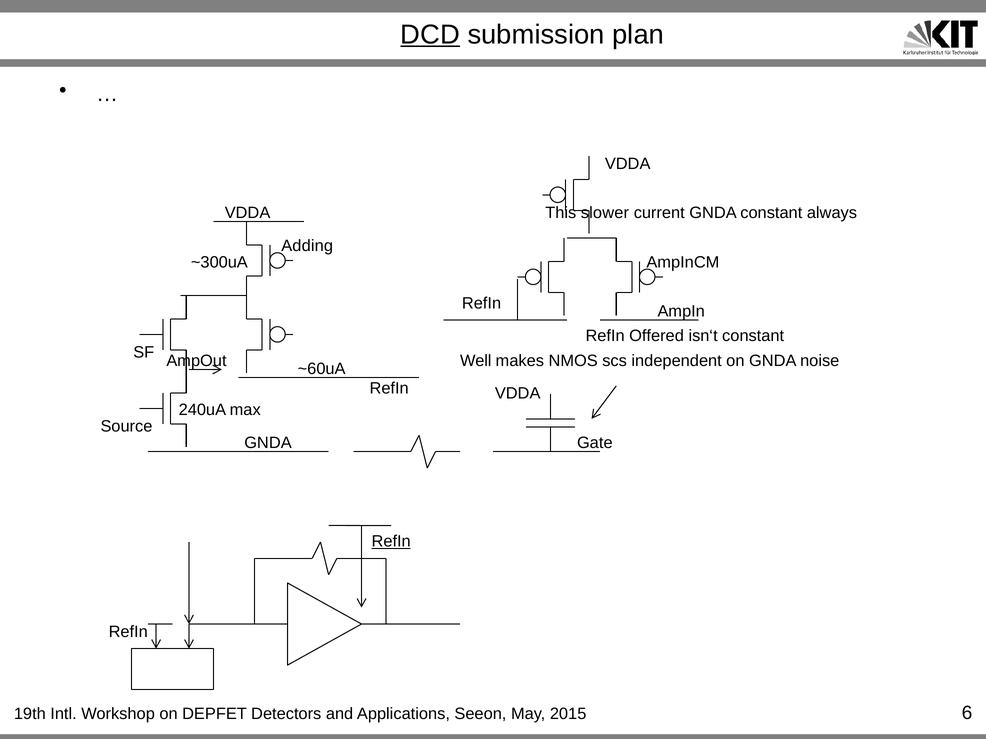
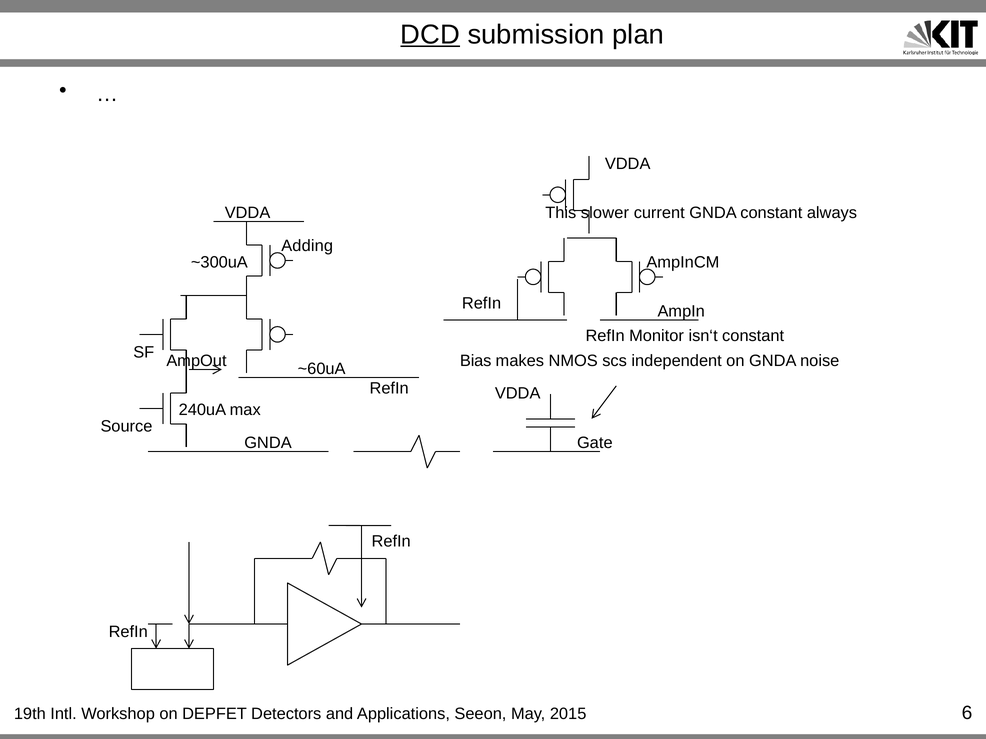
Offered: Offered -> Monitor
Well: Well -> Bias
RefIn at (391, 542) underline: present -> none
